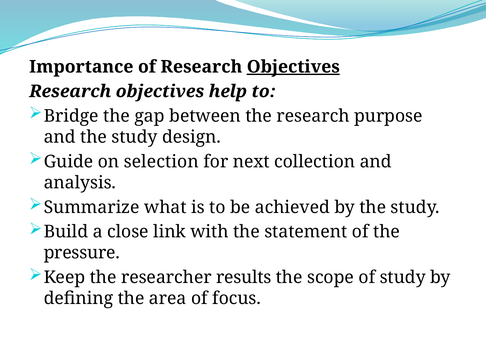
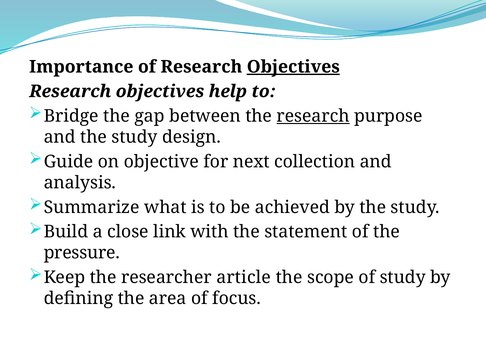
research at (313, 116) underline: none -> present
selection: selection -> objective
results: results -> article
